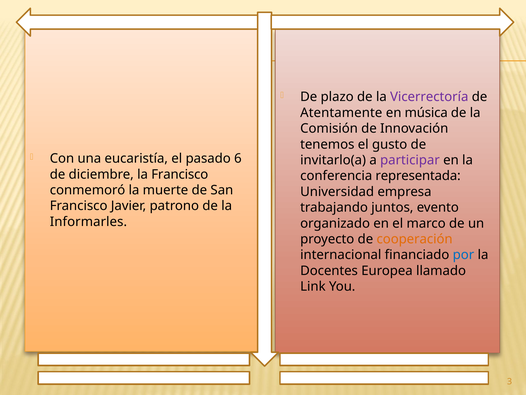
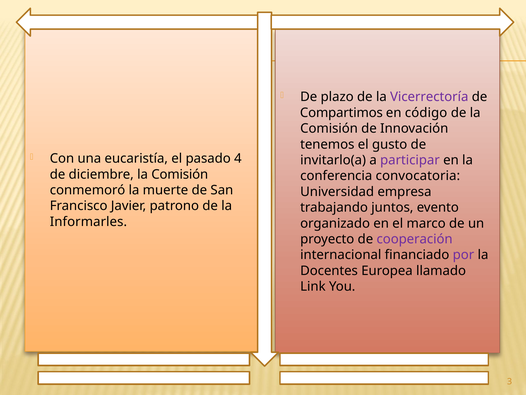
Atentamente: Atentamente -> Compartimos
música: música -> código
6: 6 -> 4
diciembre la Francisco: Francisco -> Comisión
representada: representada -> convocatoria
cooperación colour: orange -> purple
por colour: blue -> purple
